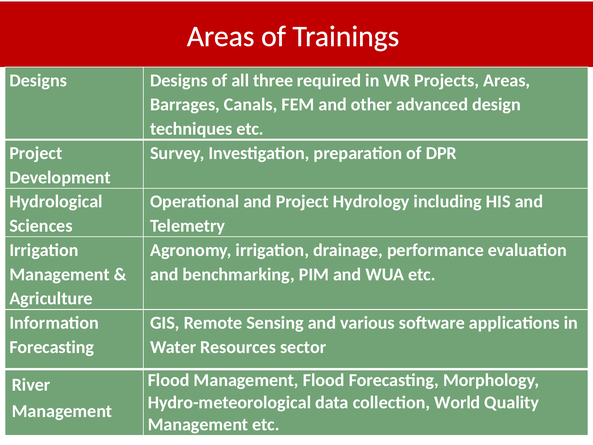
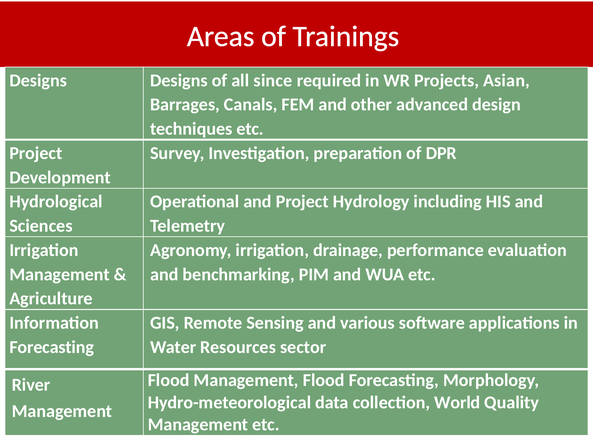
three: three -> since
Projects Areas: Areas -> Asian
